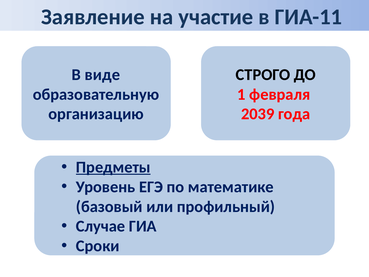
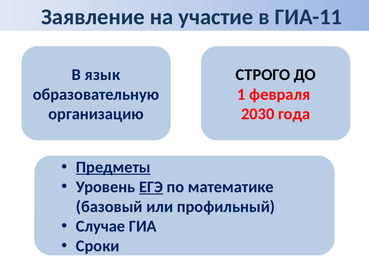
виде: виде -> язык
2039: 2039 -> 2030
ЕГЭ underline: none -> present
